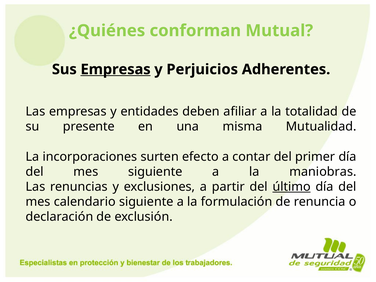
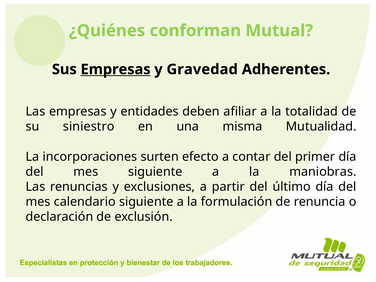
Perjuicios: Perjuicios -> Gravedad
presente: presente -> siniestro
último underline: present -> none
